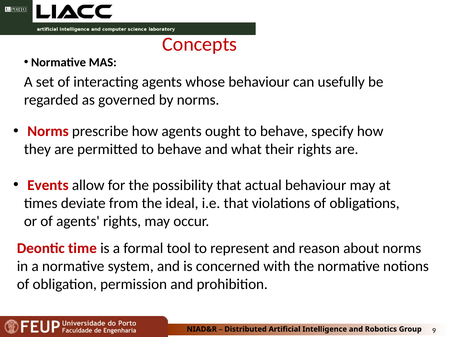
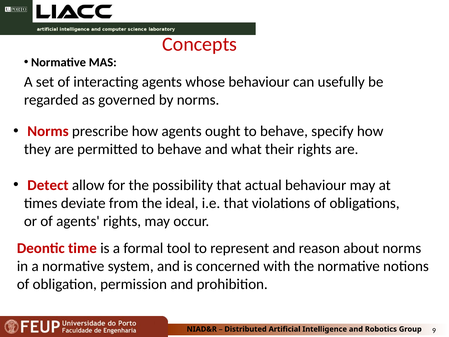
Events: Events -> Detect
